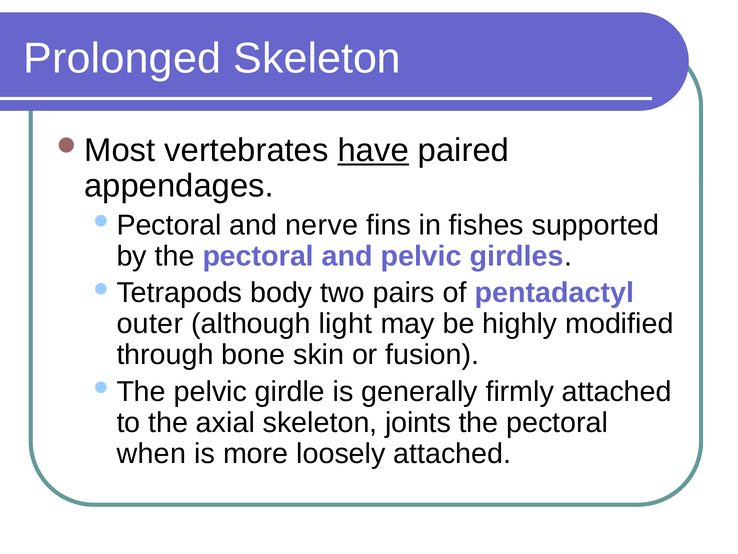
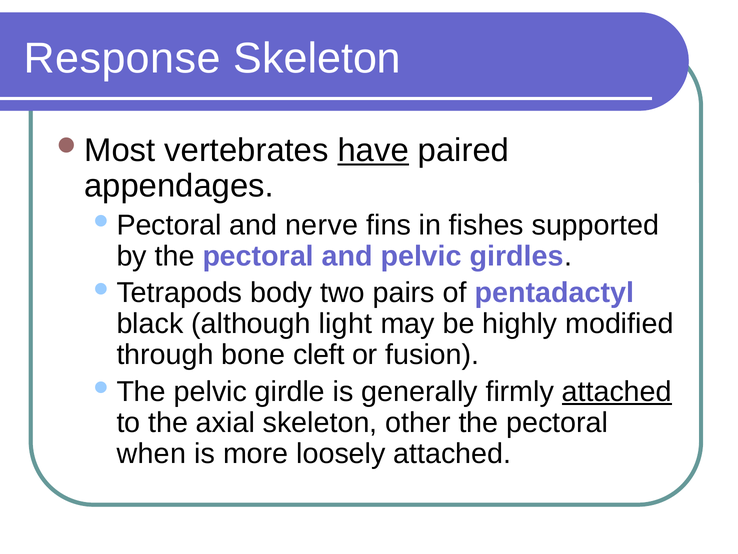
Prolonged: Prolonged -> Response
outer: outer -> black
skin: skin -> cleft
attached at (617, 391) underline: none -> present
joints: joints -> other
